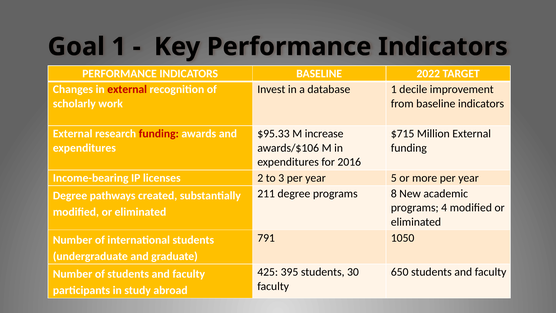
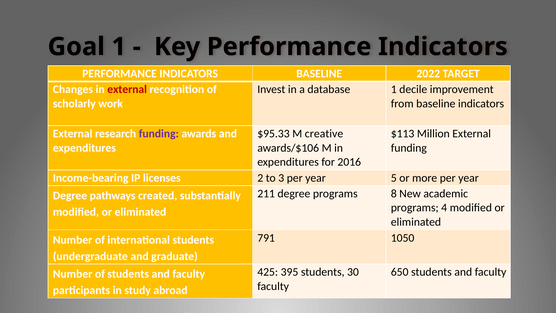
funding at (159, 134) colour: red -> purple
increase: increase -> creative
$715: $715 -> $113
